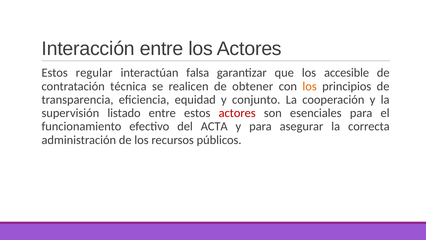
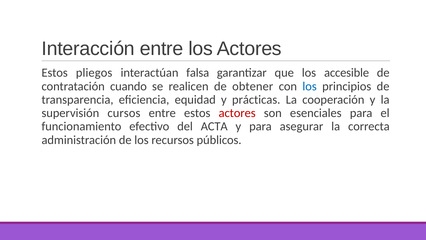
regular: regular -> pliegos
técnica: técnica -> cuando
los at (310, 86) colour: orange -> blue
conjunto: conjunto -> prácticas
listado: listado -> cursos
